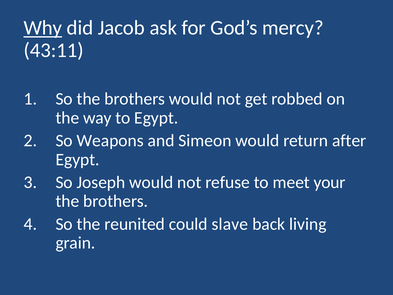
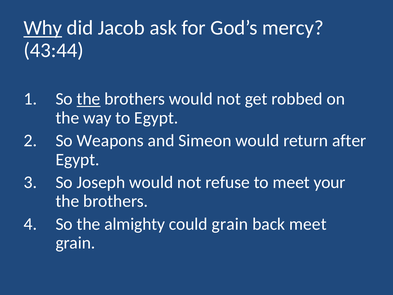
43:11: 43:11 -> 43:44
the at (89, 99) underline: none -> present
reunited: reunited -> almighty
could slave: slave -> grain
back living: living -> meet
